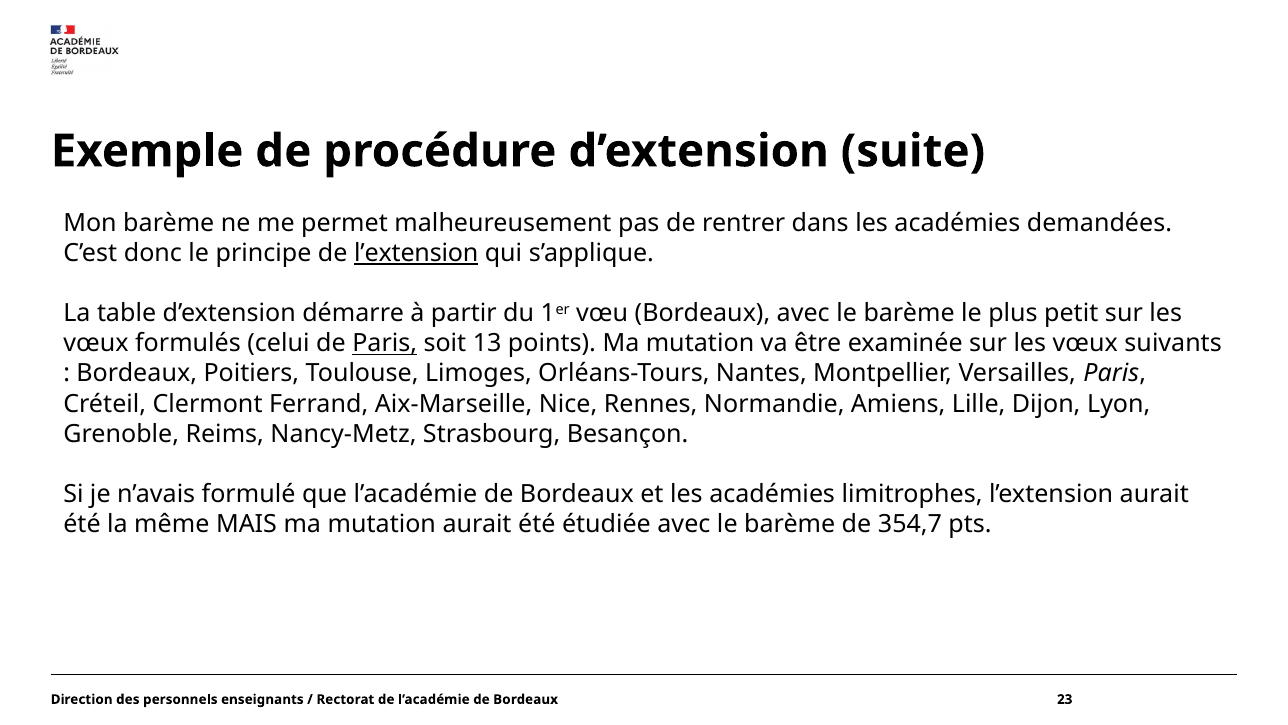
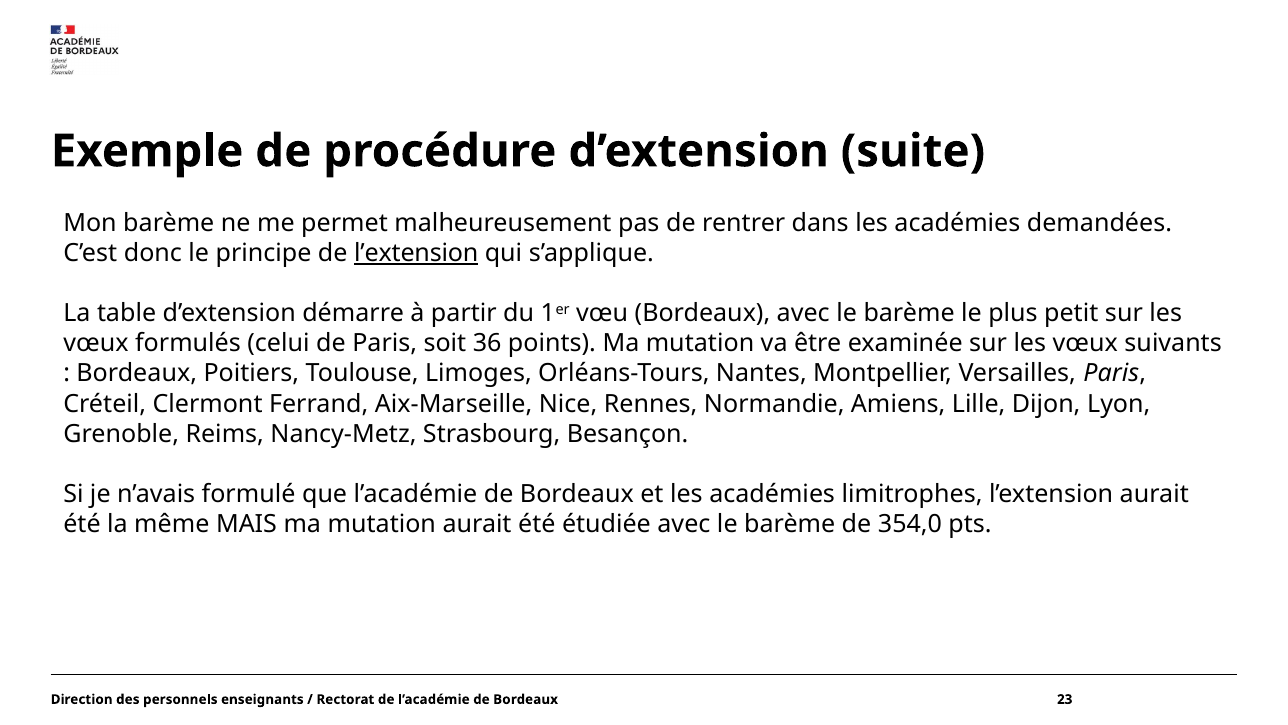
Paris at (385, 343) underline: present -> none
13: 13 -> 36
354,7: 354,7 -> 354,0
